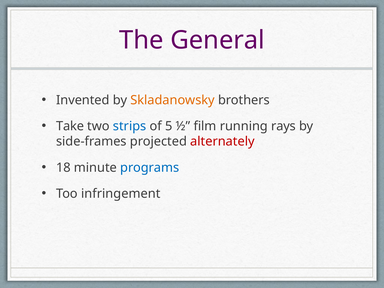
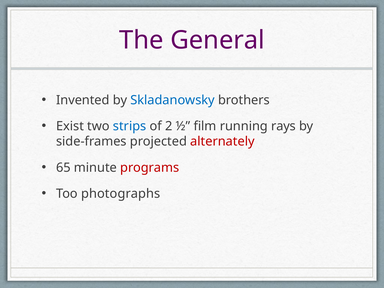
Skladanowsky colour: orange -> blue
Take: Take -> Exist
5: 5 -> 2
18: 18 -> 65
programs colour: blue -> red
infringement: infringement -> photographs
